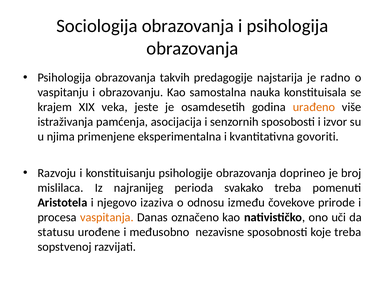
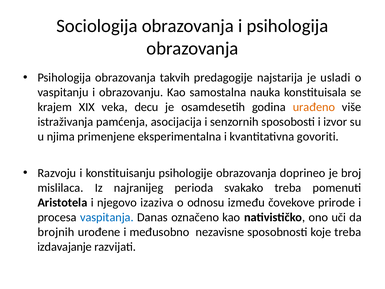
radno: radno -> usladi
jeste: jeste -> decu
vaspitanja colour: orange -> blue
statusu: statusu -> brojnih
sopstvenoj: sopstvenoj -> izdavajanje
